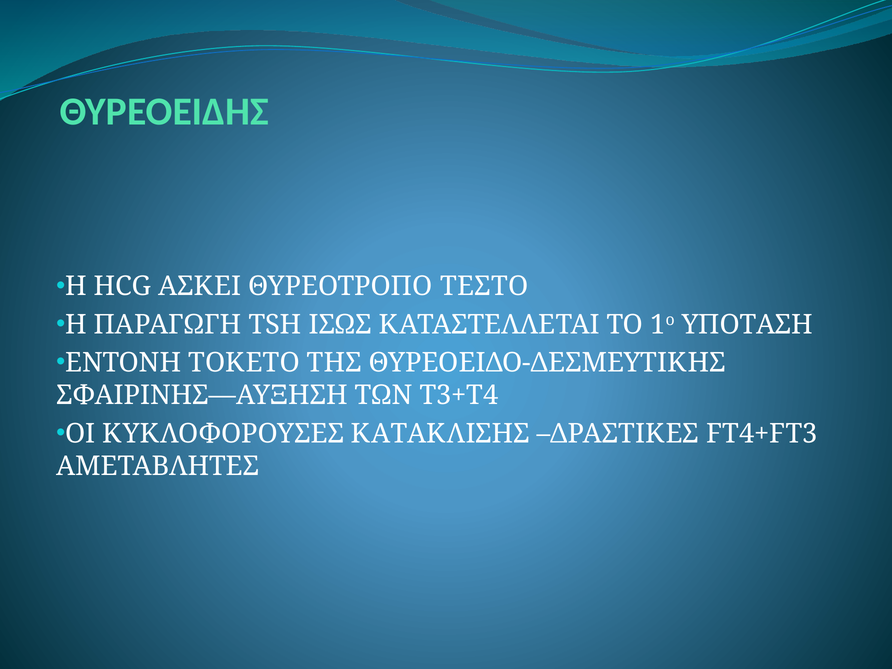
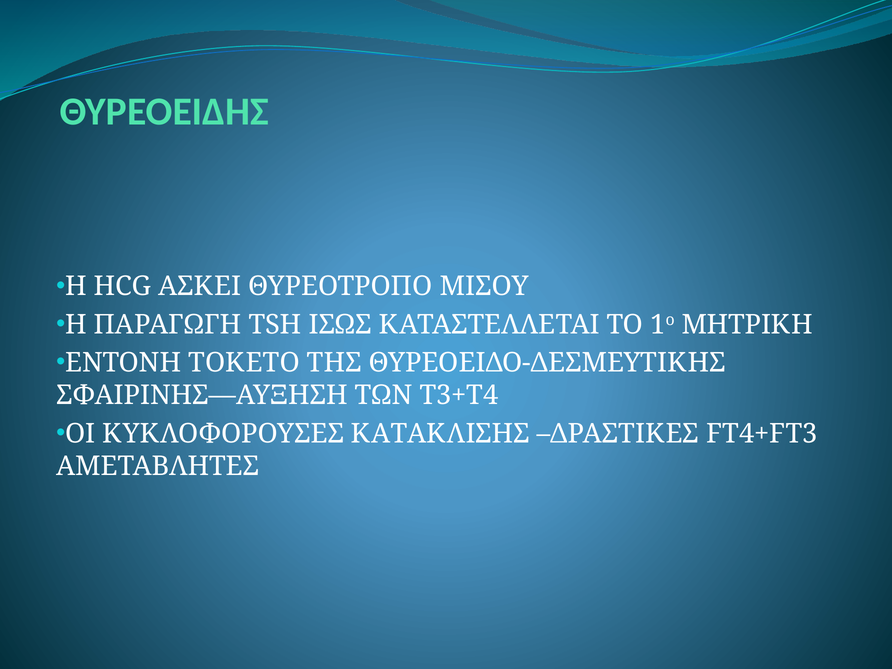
ΤΕΣΤΟ: ΤΕΣΤΟ -> ΜΙΣΟΥ
ΥΠΟΤΑΣΗ: ΥΠΟΤΑΣΗ -> ΜΗΤΡΙΚΗ
